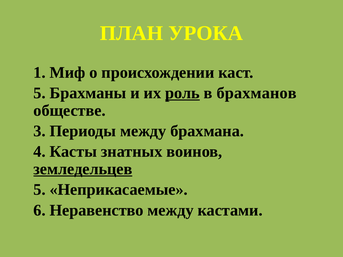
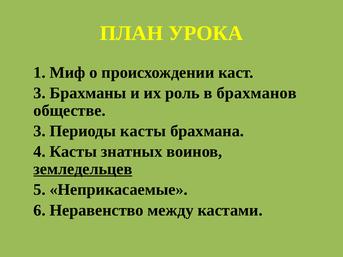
5 at (40, 93): 5 -> 3
роль underline: present -> none
Периоды между: между -> касты
